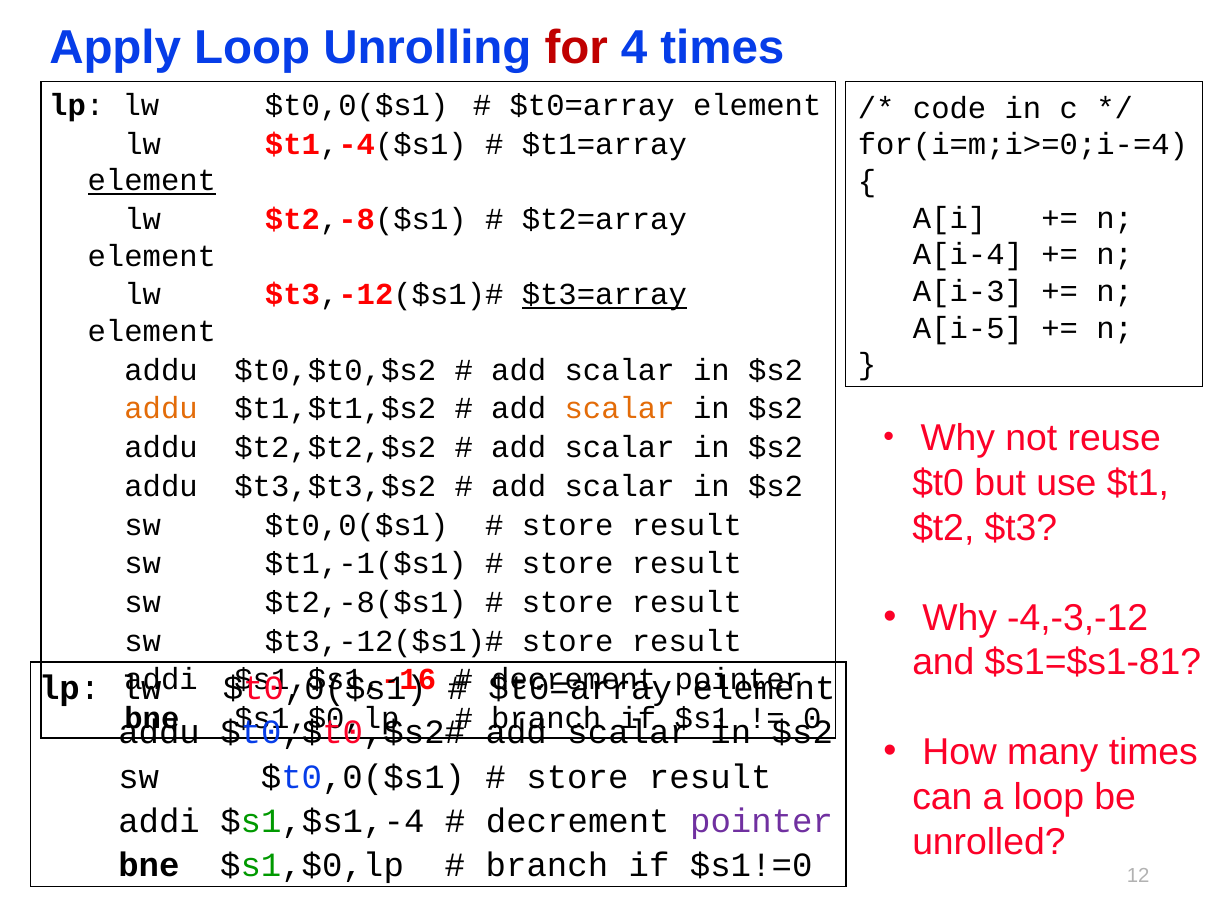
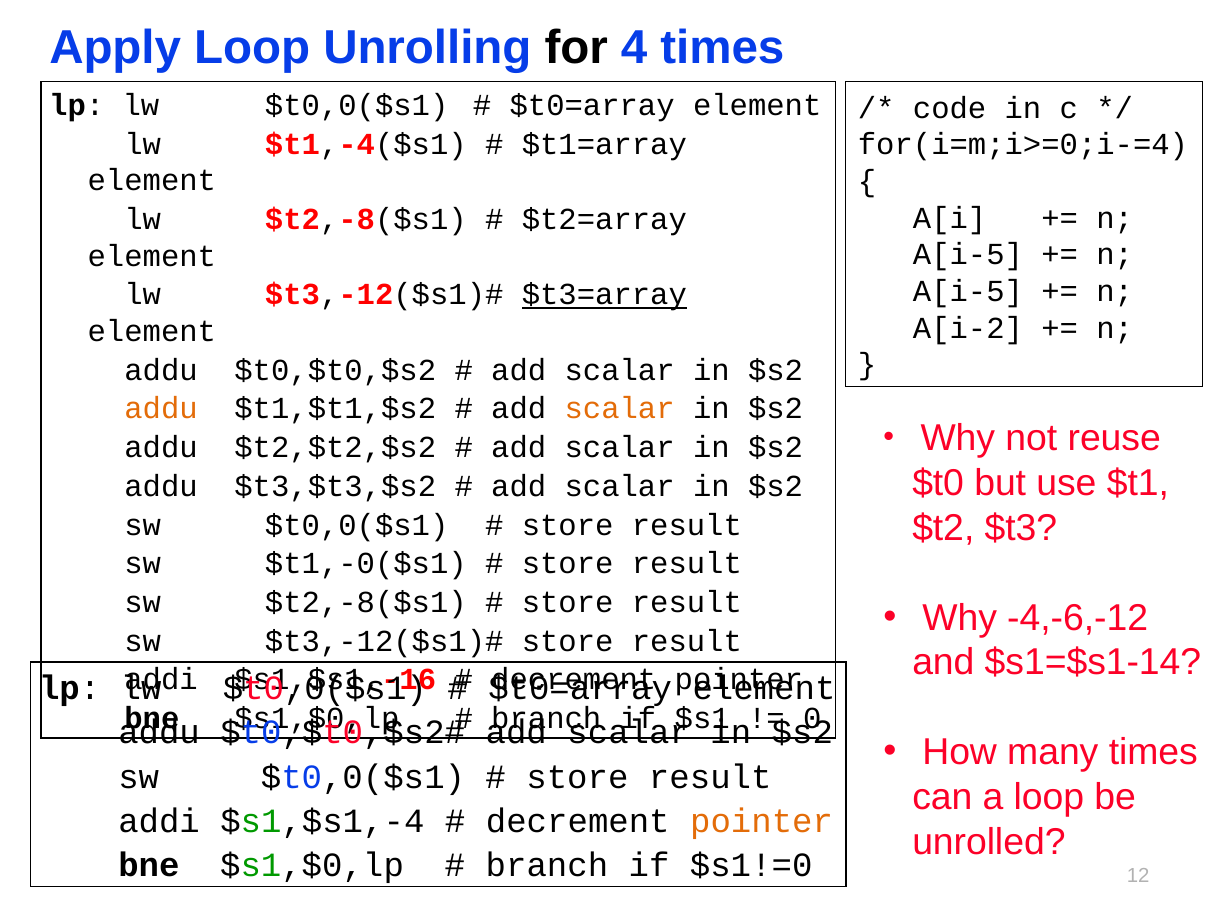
for colour: red -> black
element at (152, 181) underline: present -> none
A[i-4 at (968, 255): A[i-4 -> A[i-5
A[i-3 at (968, 291): A[i-3 -> A[i-5
A[i-5: A[i-5 -> A[i-2
$t1,-1($s1: $t1,-1($s1 -> $t1,-0($s1
-4,-3,-12: -4,-3,-12 -> -4,-6,-12
$s1=$s1-81: $s1=$s1-81 -> $s1=$s1-14
pointer at (762, 821) colour: purple -> orange
